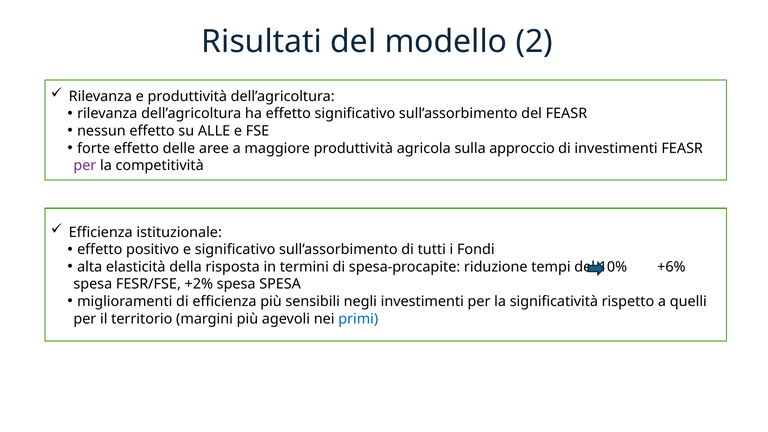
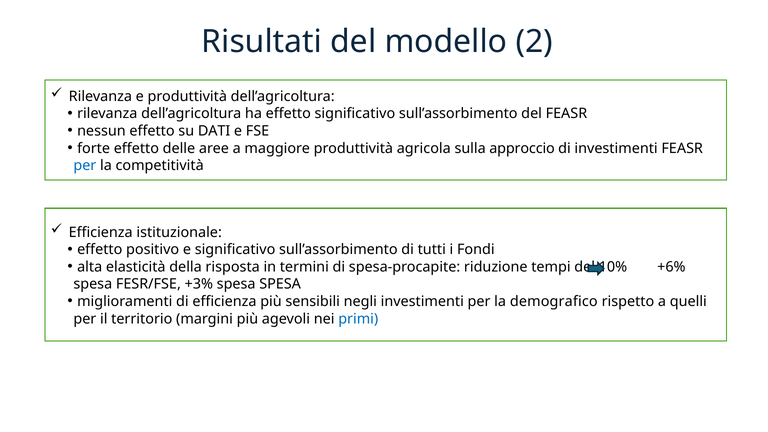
ALLE: ALLE -> DATI
per at (85, 166) colour: purple -> blue
+2%: +2% -> +3%
significatività: significatività -> demografico
